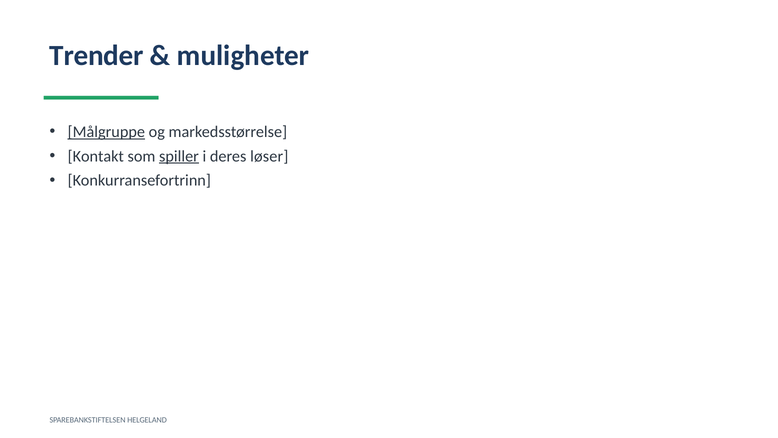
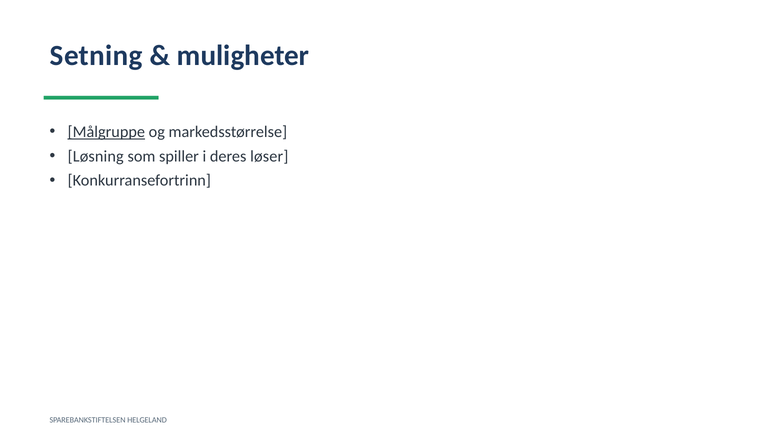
Trender: Trender -> Setning
Kontakt: Kontakt -> Løsning
spiller underline: present -> none
